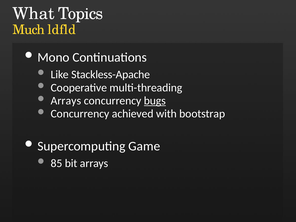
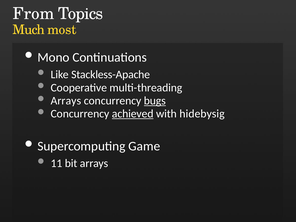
What: What -> From
ldfld: ldfld -> most
achieved underline: none -> present
bootstrap: bootstrap -> hidebysig
85: 85 -> 11
